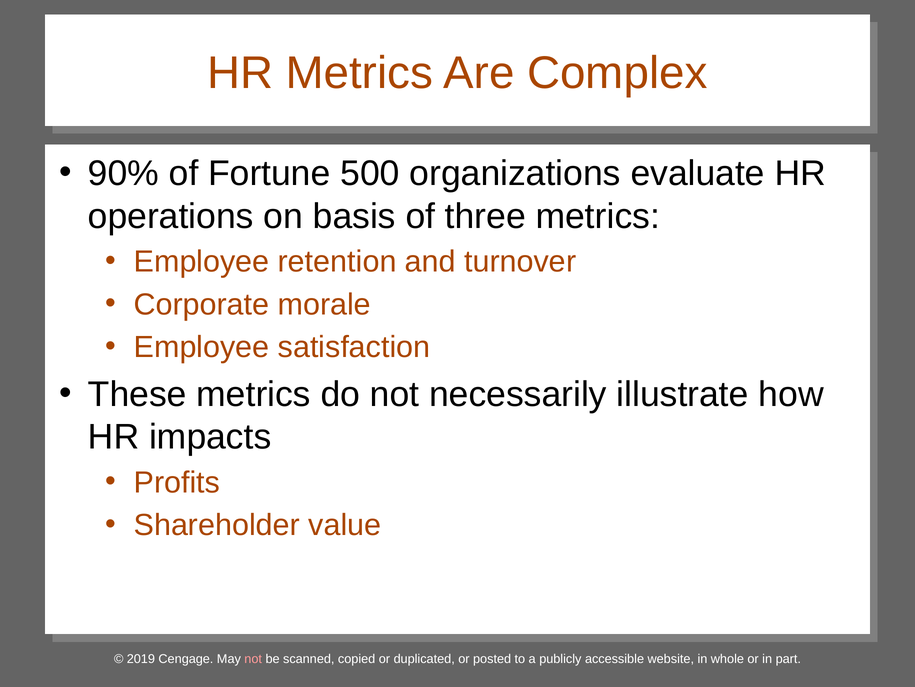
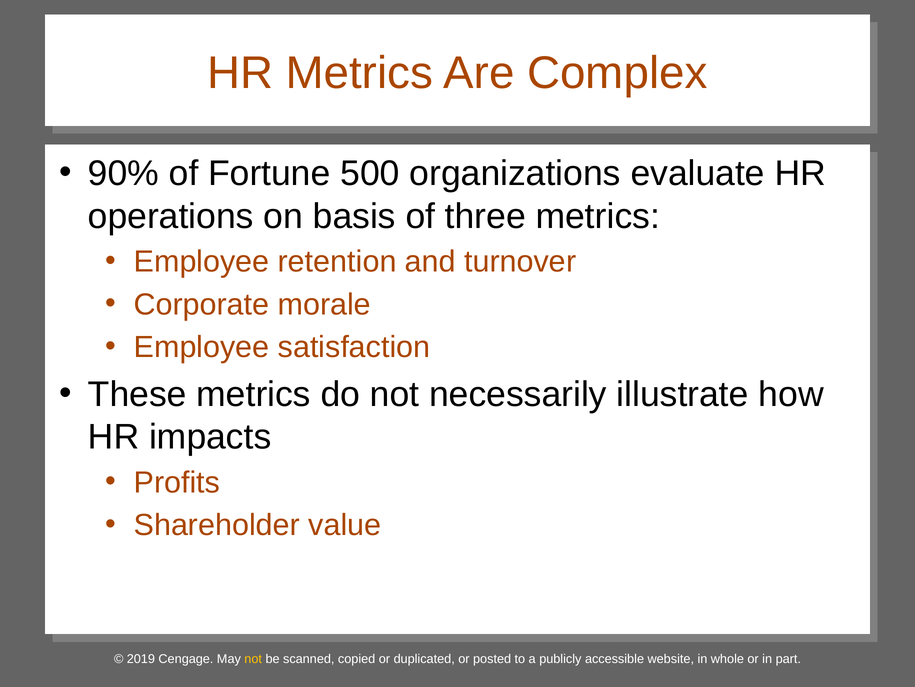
not at (253, 658) colour: pink -> yellow
